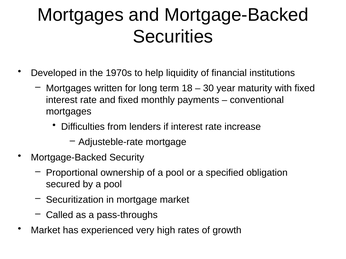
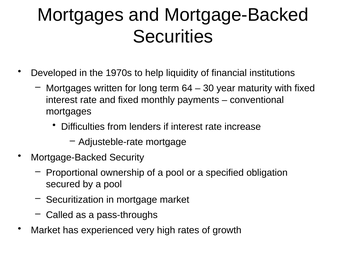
18: 18 -> 64
